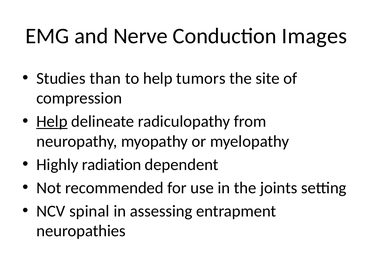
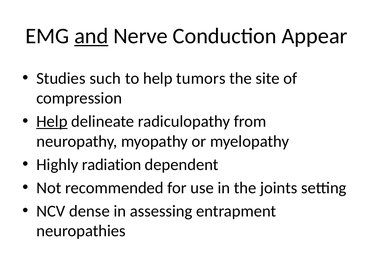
and underline: none -> present
Images: Images -> Appear
than: than -> such
spinal: spinal -> dense
